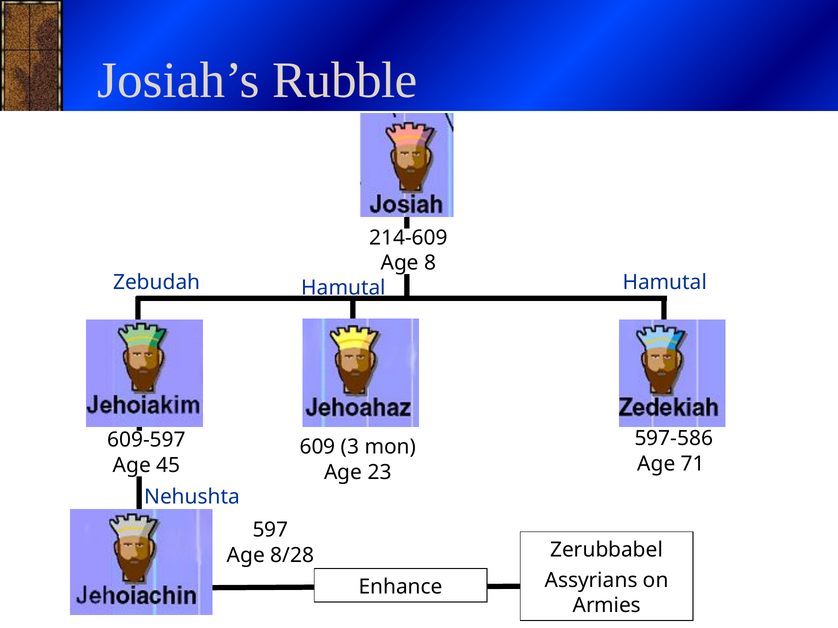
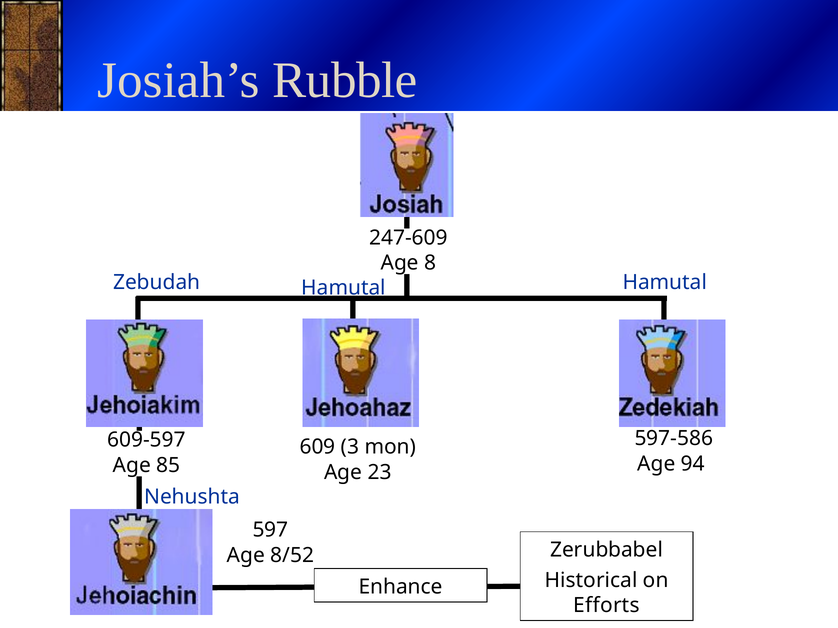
214-609: 214-609 -> 247-609
71: 71 -> 94
45: 45 -> 85
8/28: 8/28 -> 8/52
Assyrians: Assyrians -> Historical
Armies: Armies -> Efforts
